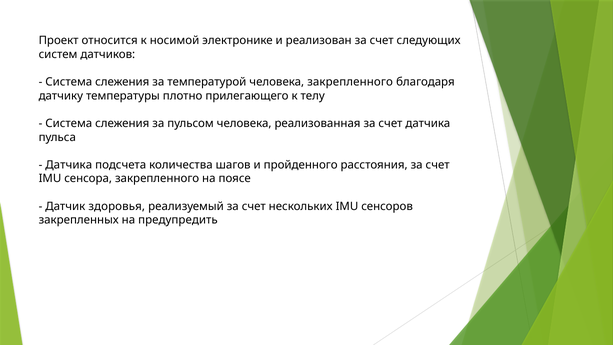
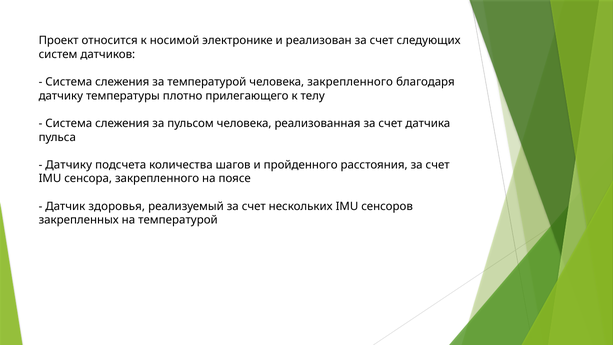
Датчика at (69, 165): Датчика -> Датчику
на предупредить: предупредить -> температурой
